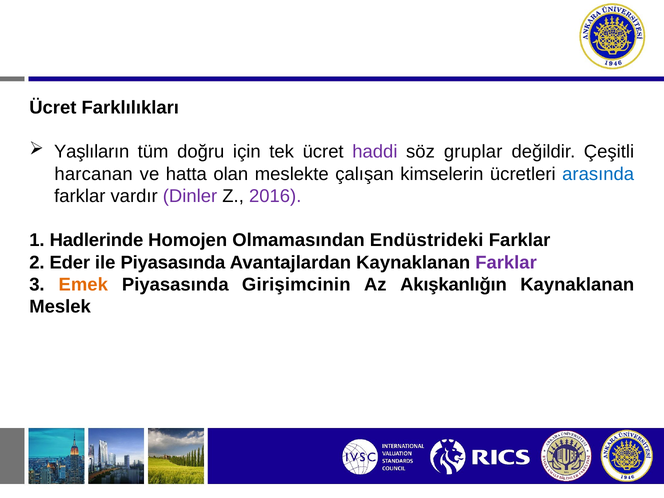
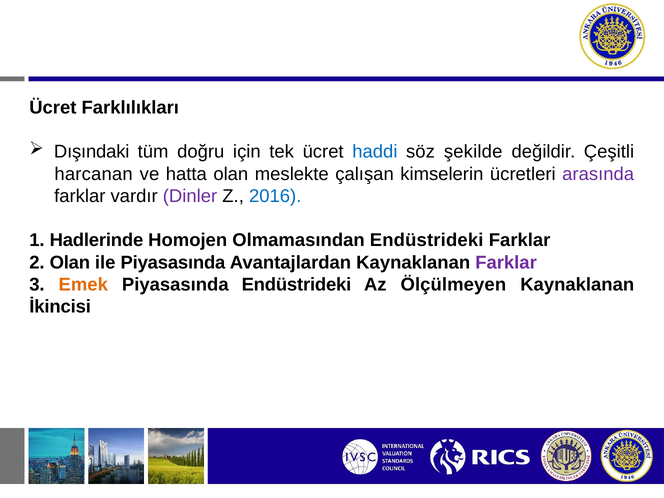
Yaşlıların: Yaşlıların -> Dışındaki
haddi colour: purple -> blue
gruplar: gruplar -> şekilde
arasında colour: blue -> purple
2016 colour: purple -> blue
2 Eder: Eder -> Olan
Piyasasında Girişimcinin: Girişimcinin -> Endüstrideki
Akışkanlığın: Akışkanlığın -> Ölçülmeyen
Meslek: Meslek -> İkincisi
